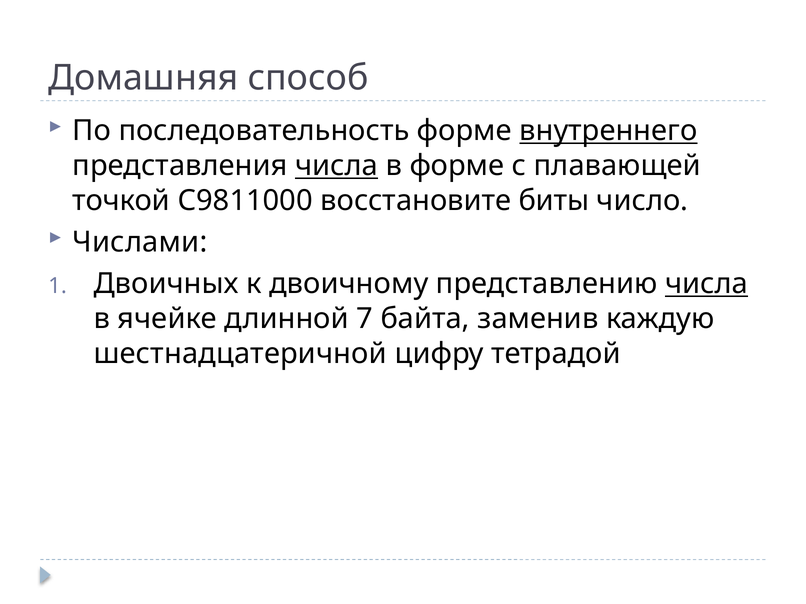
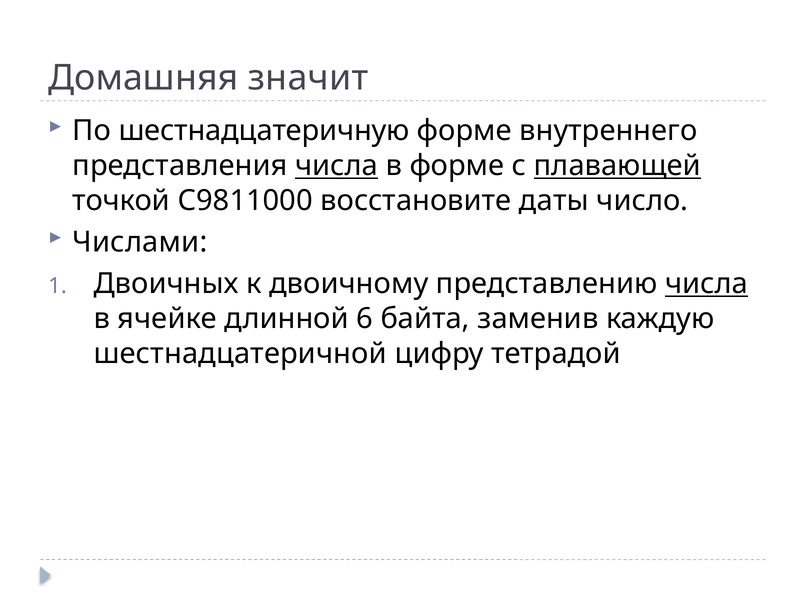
способ: способ -> значит
последовательность: последовательность -> шестнадцатеричную
внутреннего underline: present -> none
плавающей underline: none -> present
биты: биты -> даты
7: 7 -> 6
